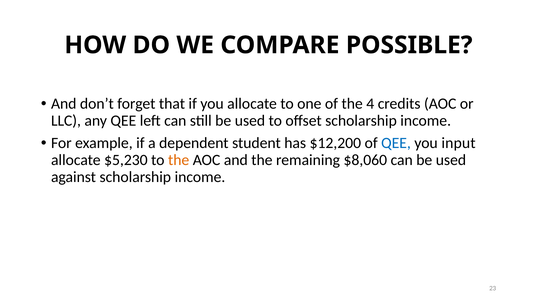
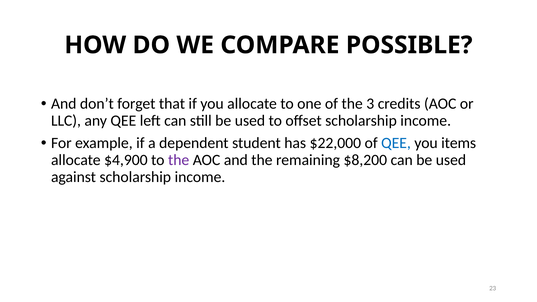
4: 4 -> 3
$12,200: $12,200 -> $22,000
input: input -> items
$5,230: $5,230 -> $4,900
the at (179, 160) colour: orange -> purple
$8,060: $8,060 -> $8,200
